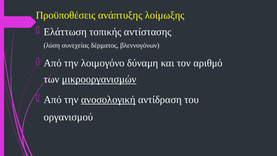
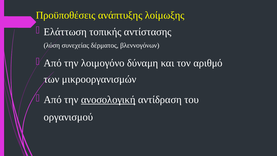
μικροοργανισμών underline: present -> none
